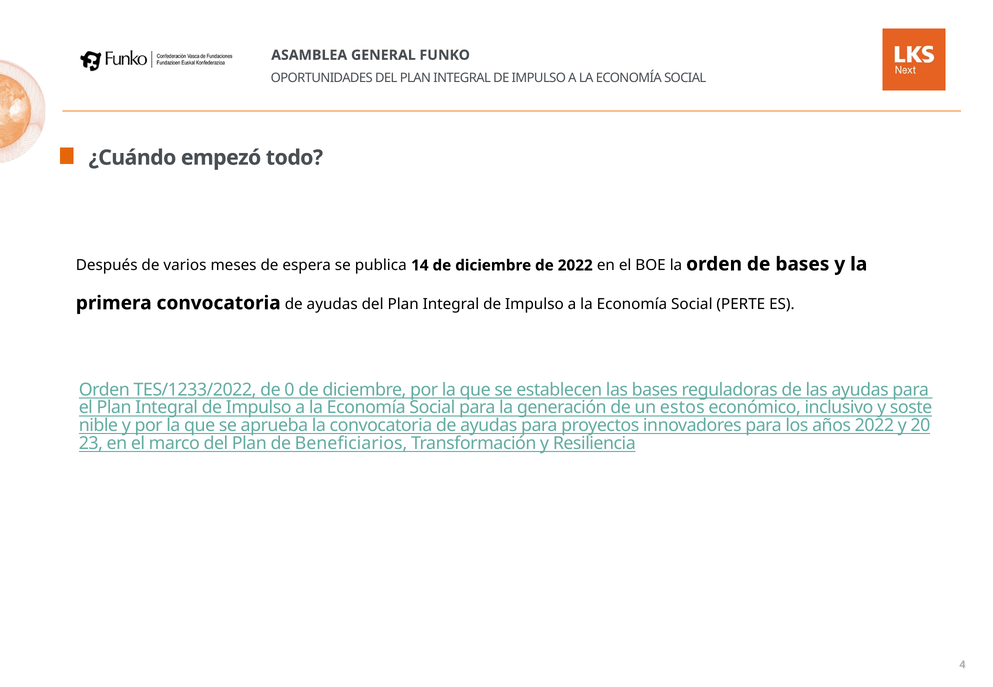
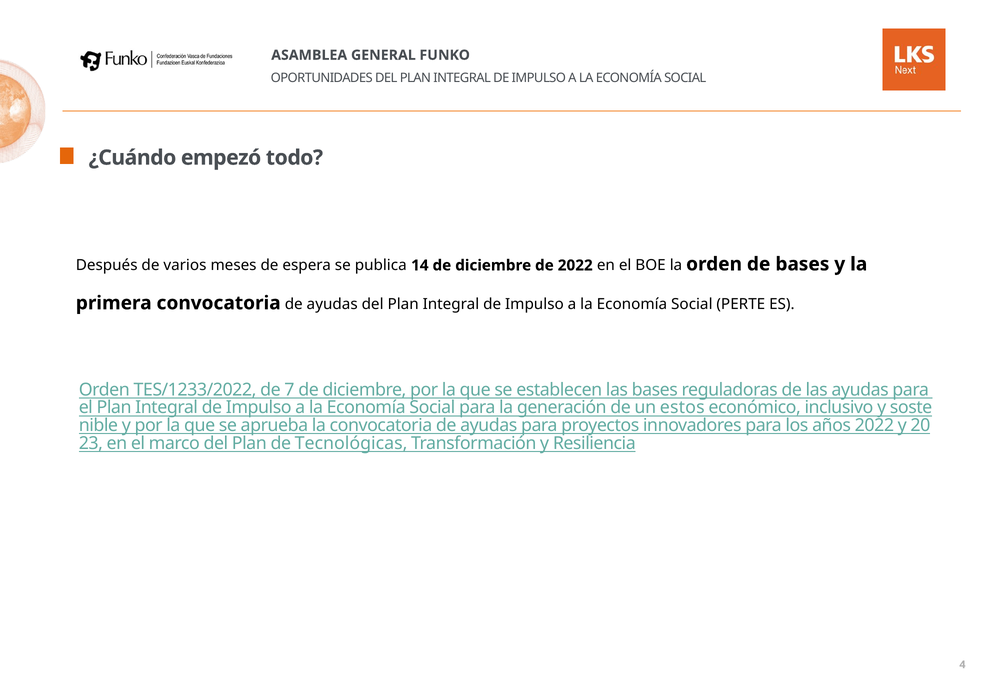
0: 0 -> 7
Beneficiarios: Beneficiarios -> Tecnológicas
